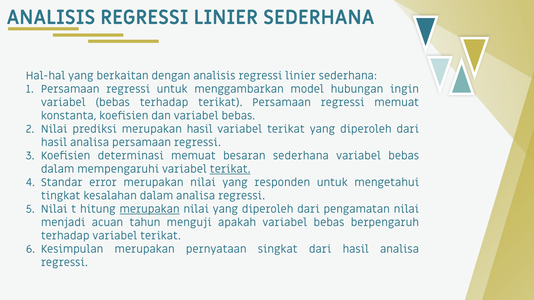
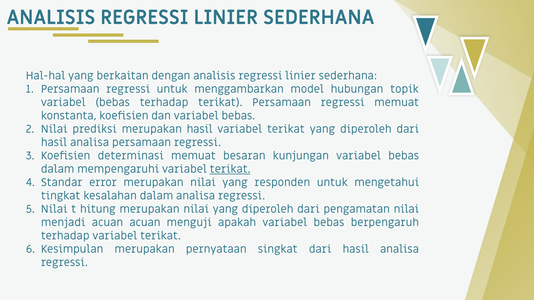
ingin: ingin -> topik
besaran sederhana: sederhana -> kunjungan
merupakan at (150, 210) underline: present -> none
acuan tahun: tahun -> acuan
